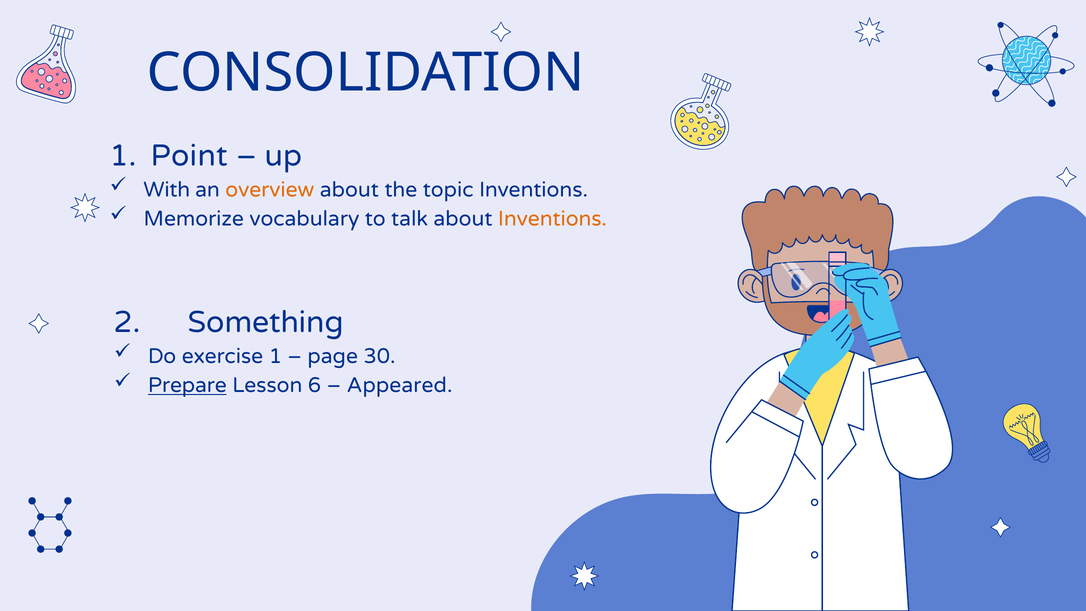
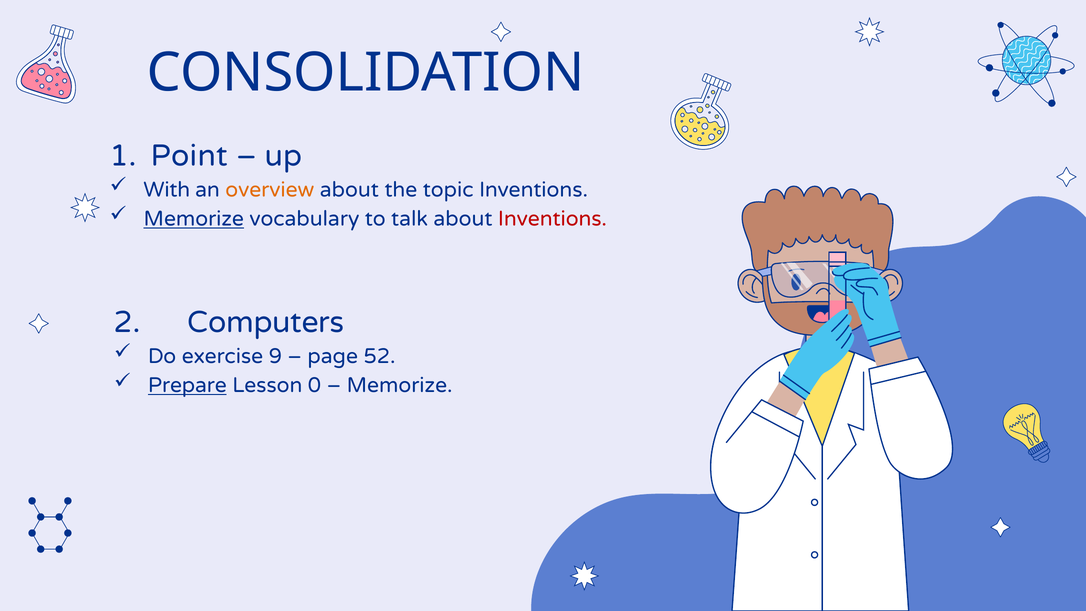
Memorize at (194, 219) underline: none -> present
Inventions at (552, 219) colour: orange -> red
Something: Something -> Computers
exercise 1: 1 -> 9
30: 30 -> 52
6: 6 -> 0
Appeared at (400, 385): Appeared -> Memorize
